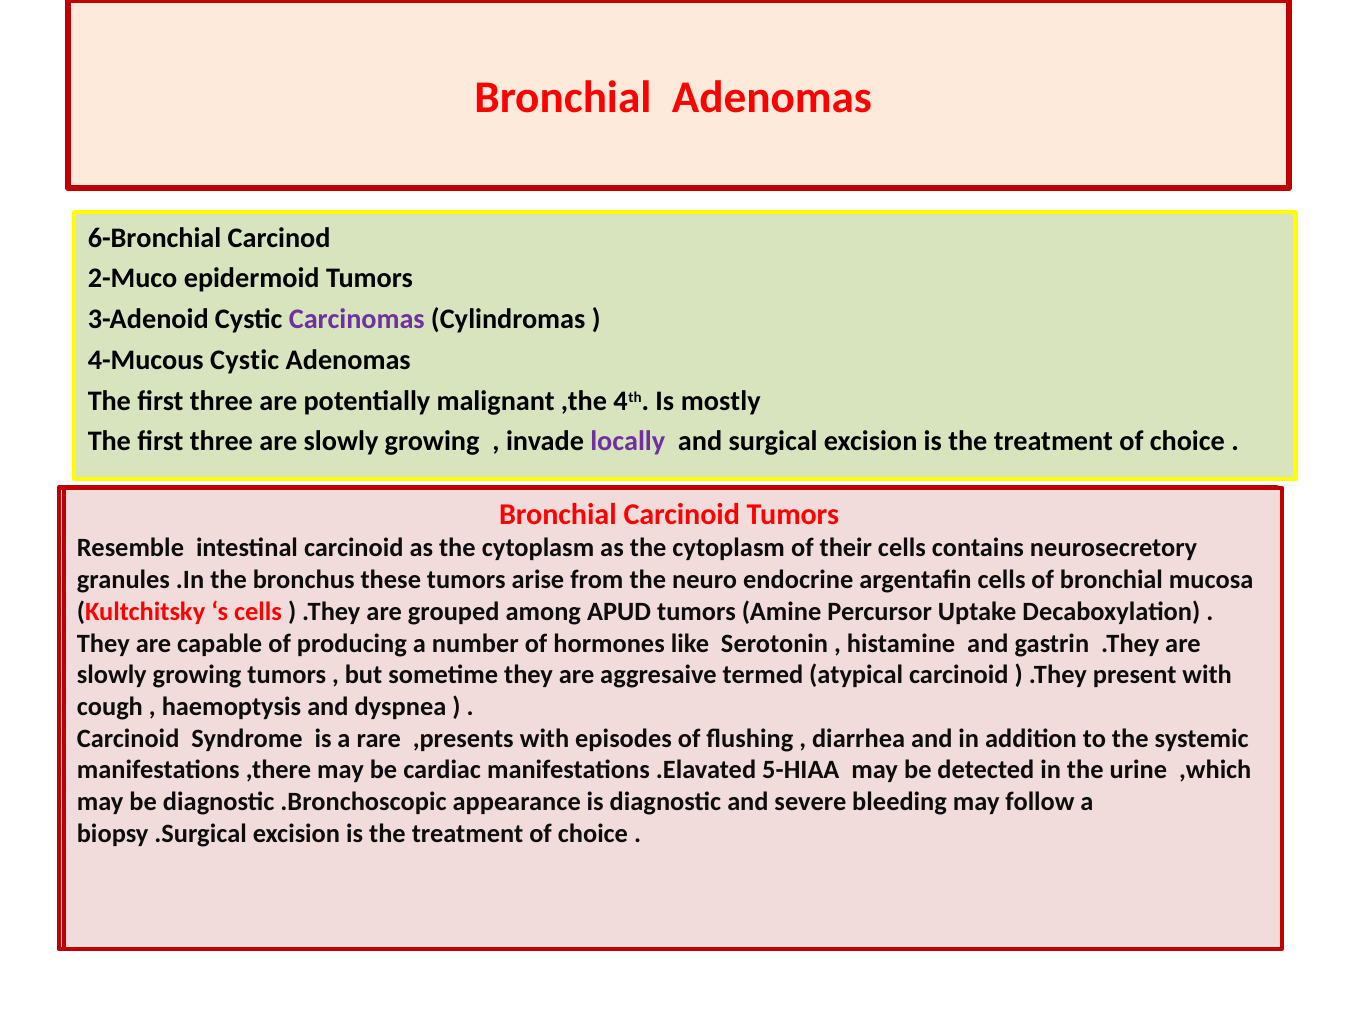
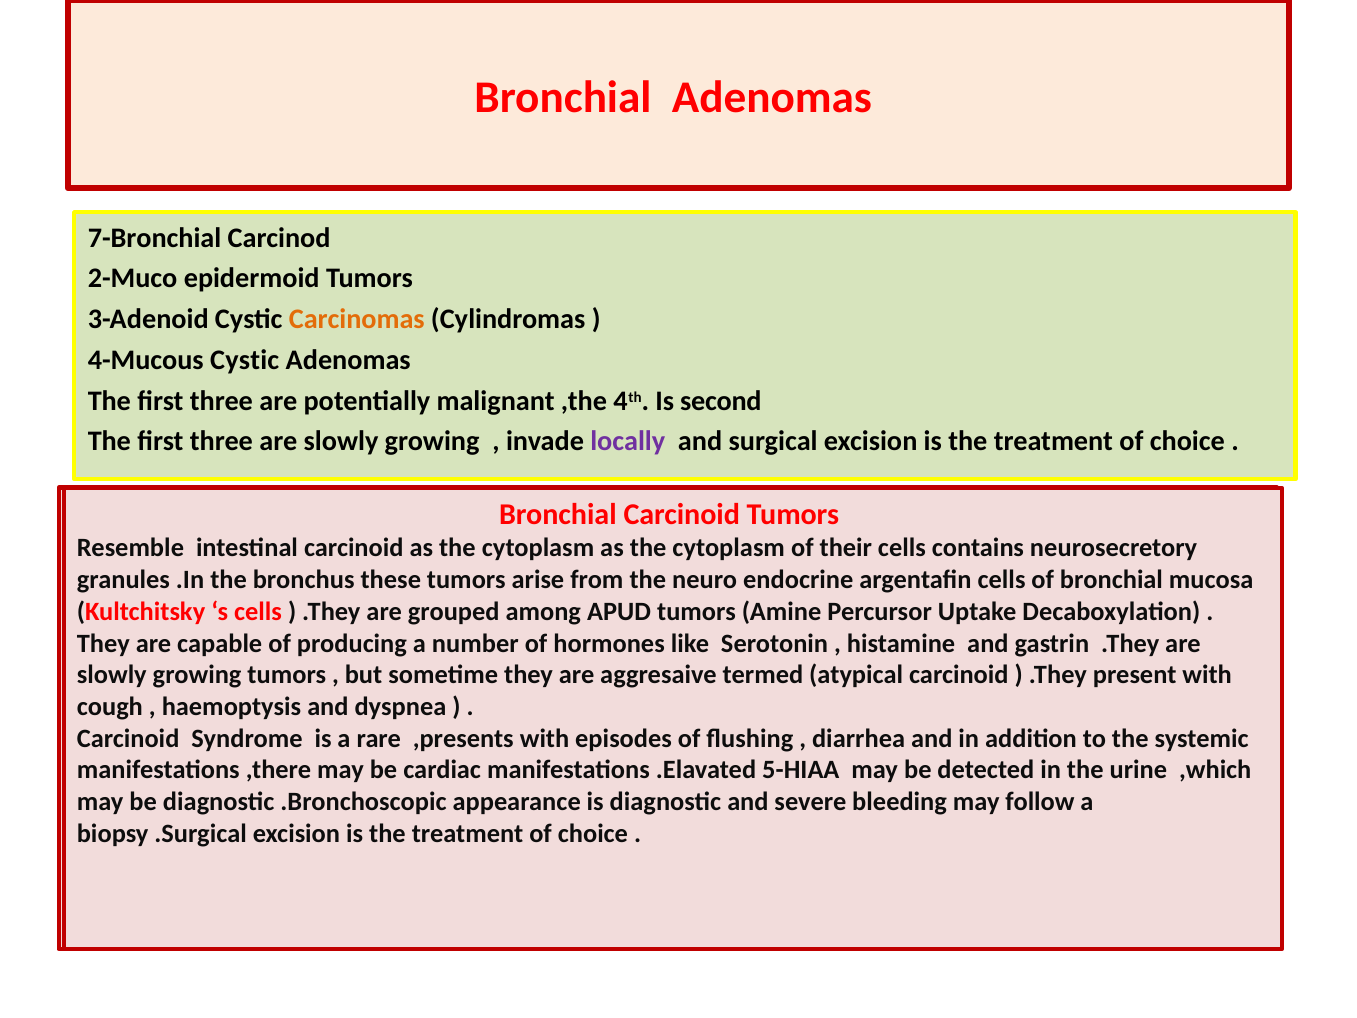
6-Bronchial: 6-Bronchial -> 7-Bronchial
Carcinomas colour: purple -> orange
mostly: mostly -> second
